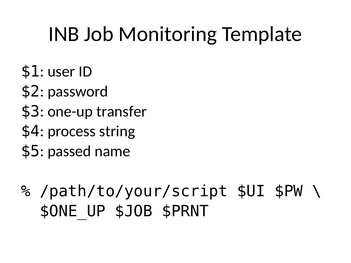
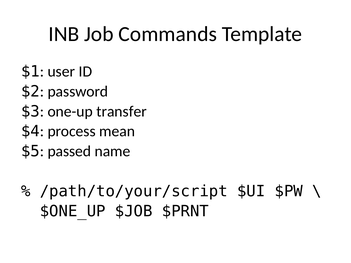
Monitoring: Monitoring -> Commands
string: string -> mean
